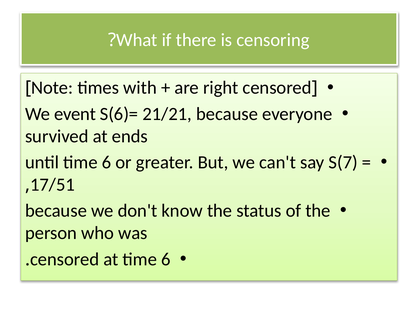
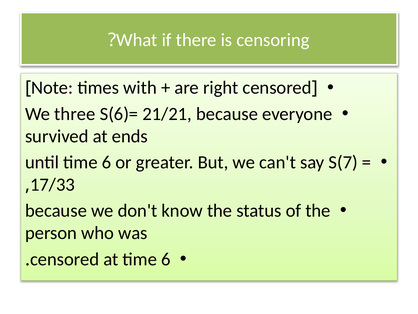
event: event -> three
17/51: 17/51 -> 17/33
